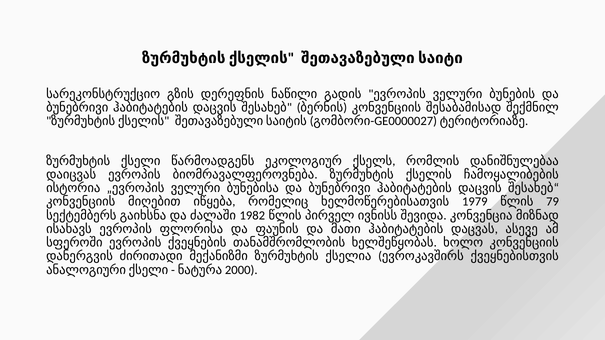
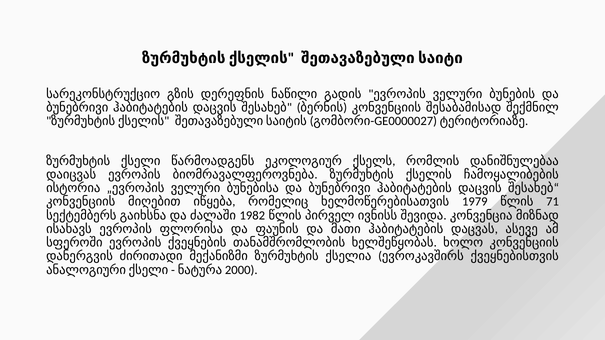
79: 79 -> 71
